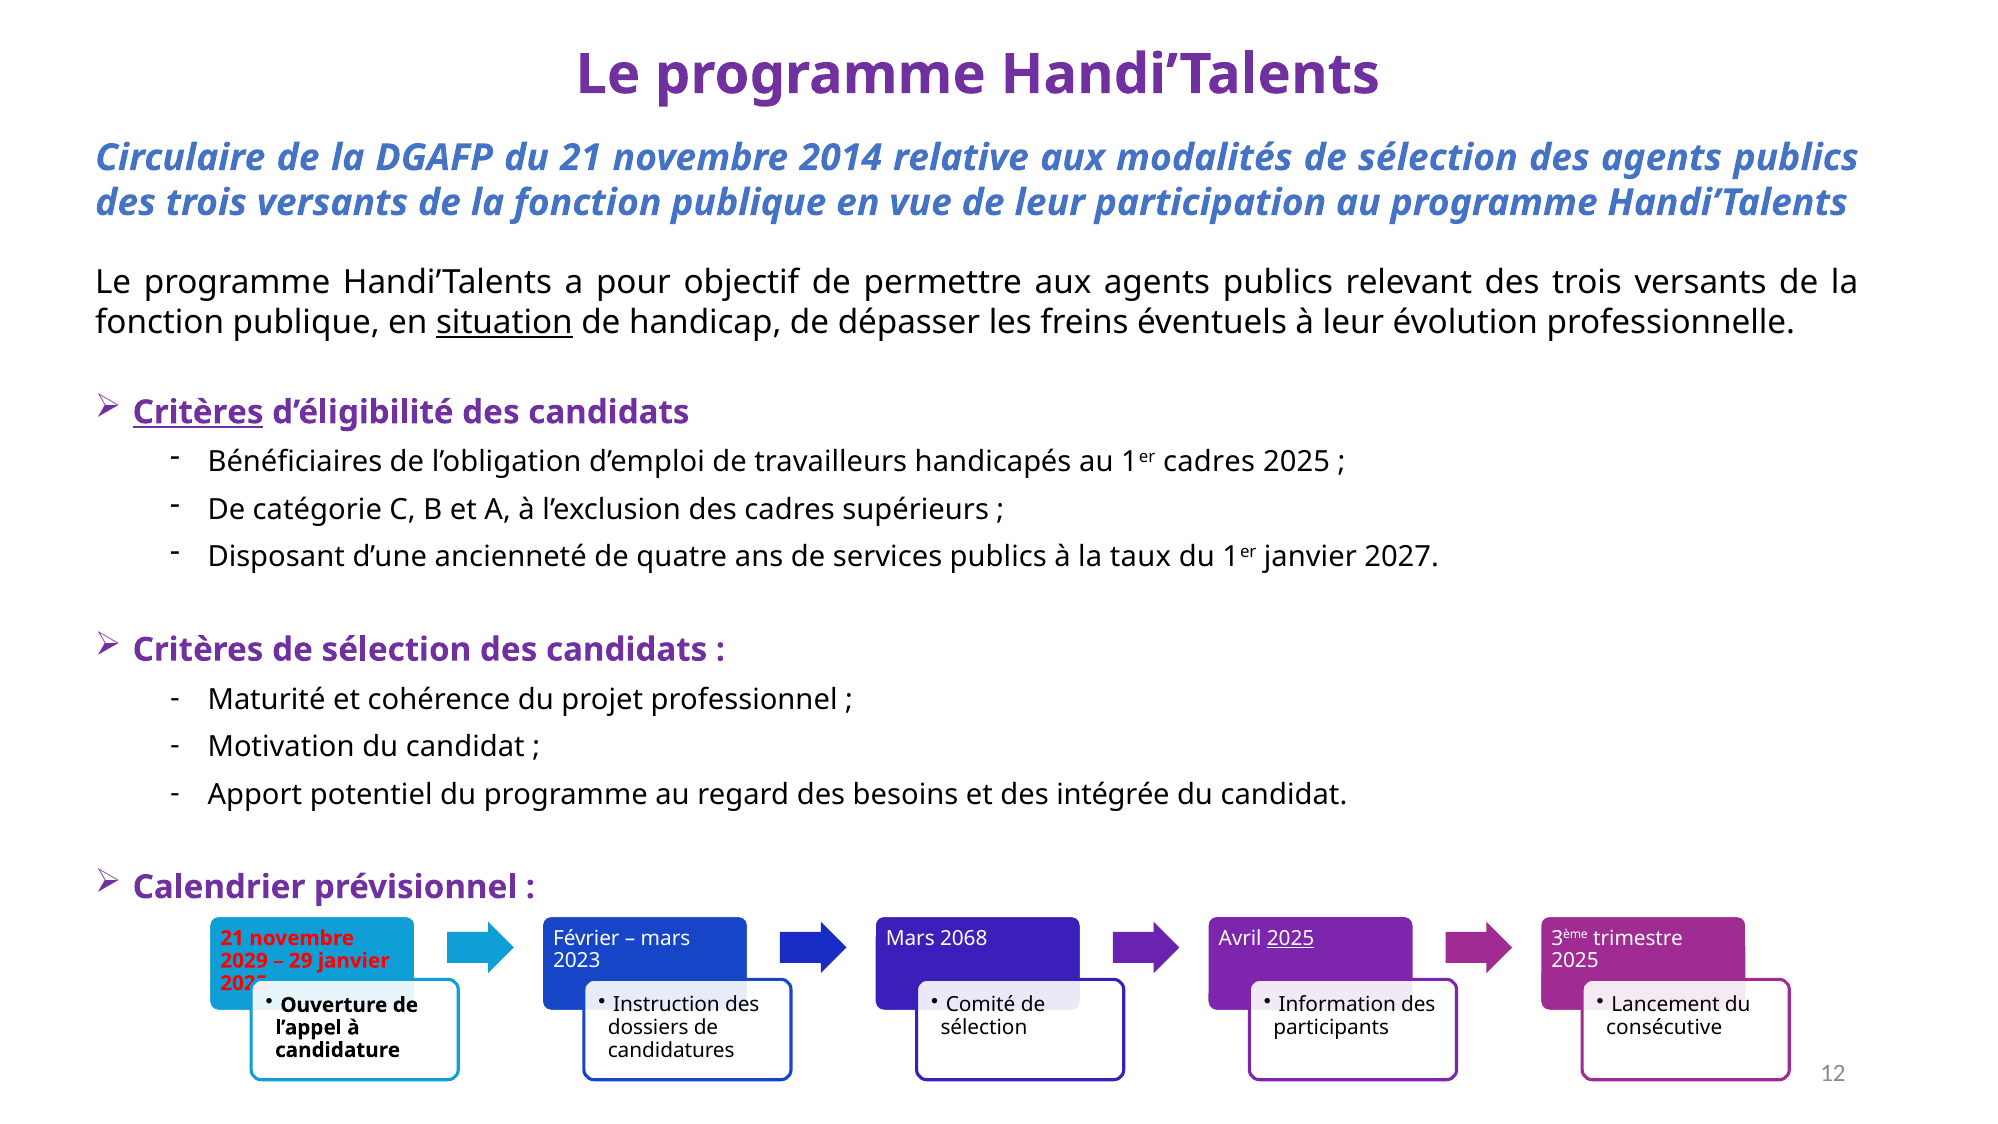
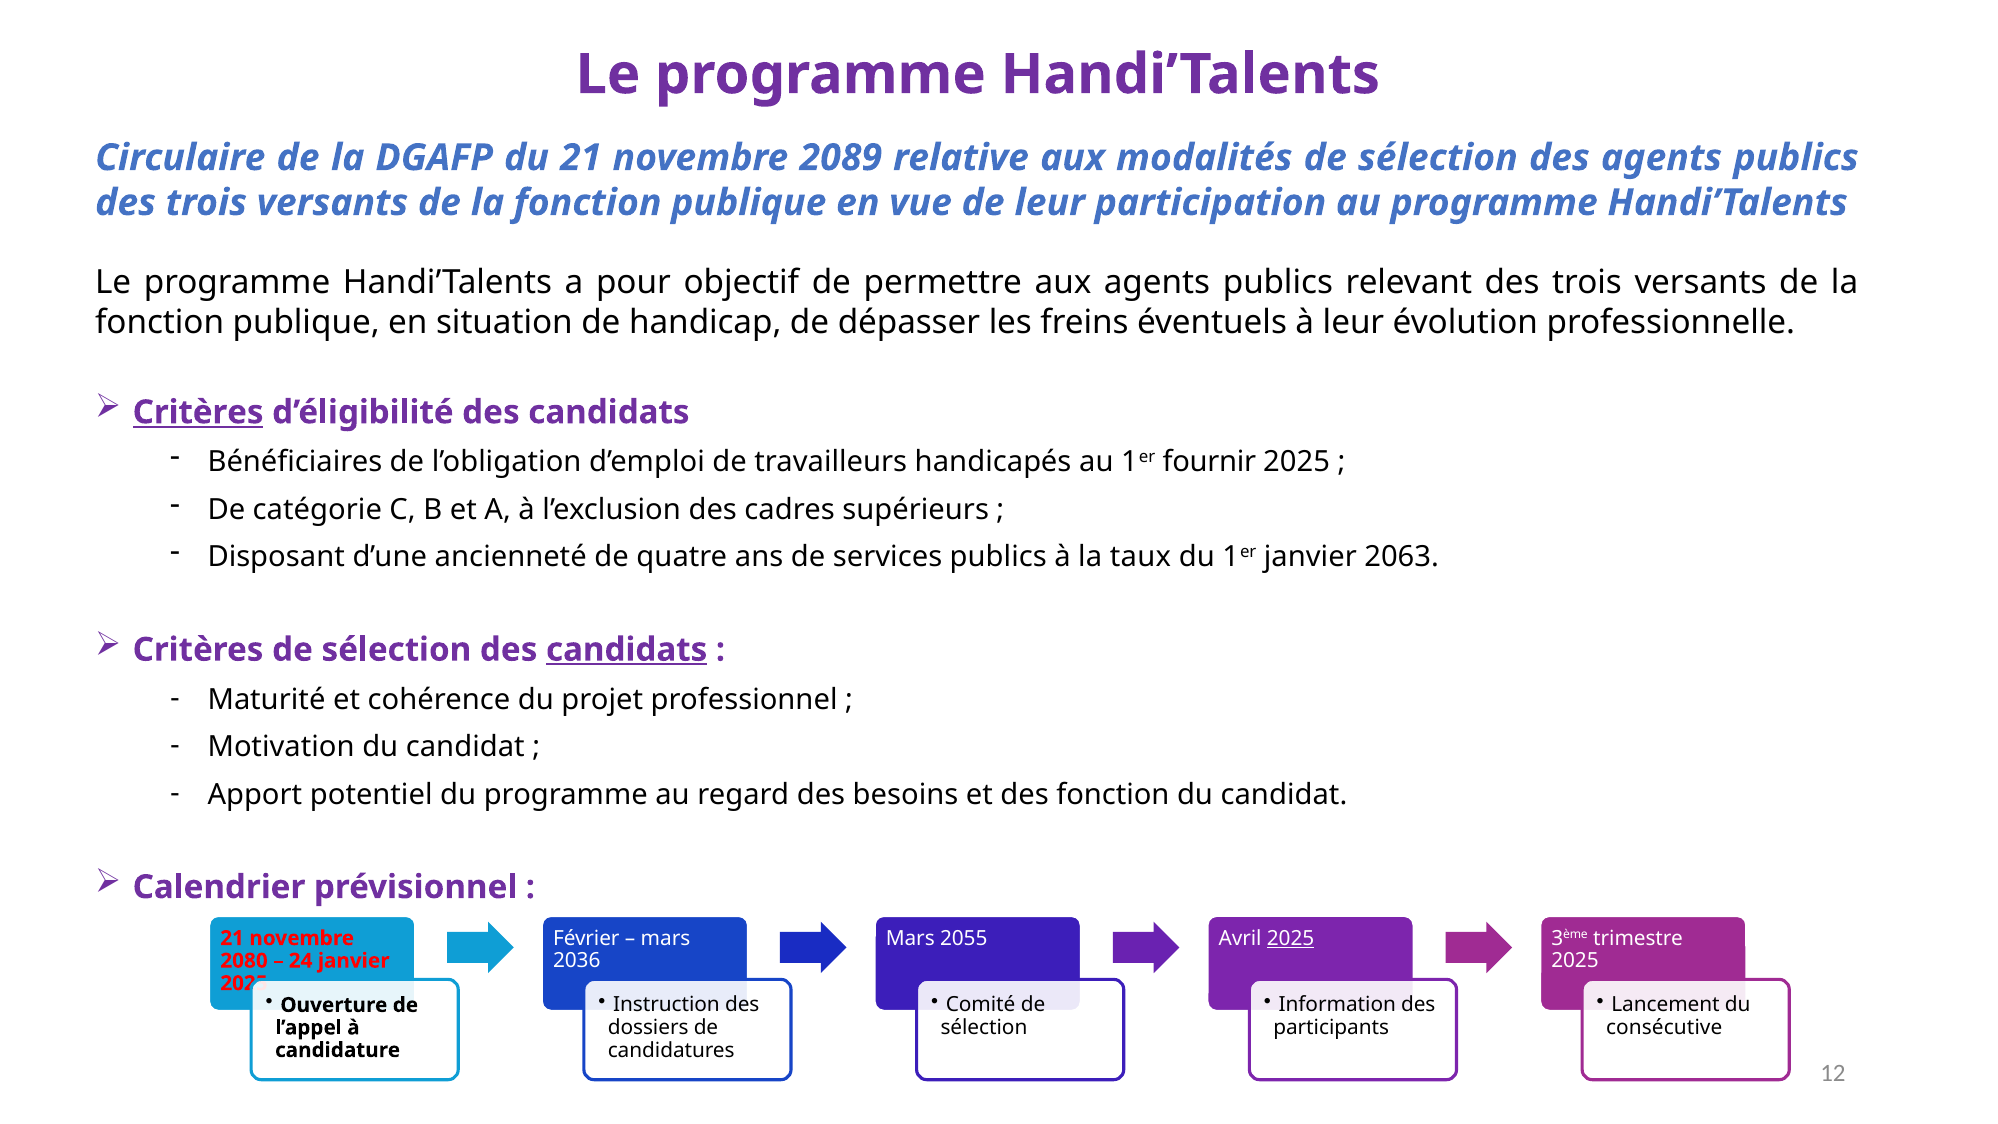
2014: 2014 -> 2089
situation underline: present -> none
1er cadres: cadres -> fournir
2027: 2027 -> 2063
candidats at (627, 650) underline: none -> present
des intégrée: intégrée -> fonction
2068: 2068 -> 2055
2023: 2023 -> 2036
2029: 2029 -> 2080
29: 29 -> 24
